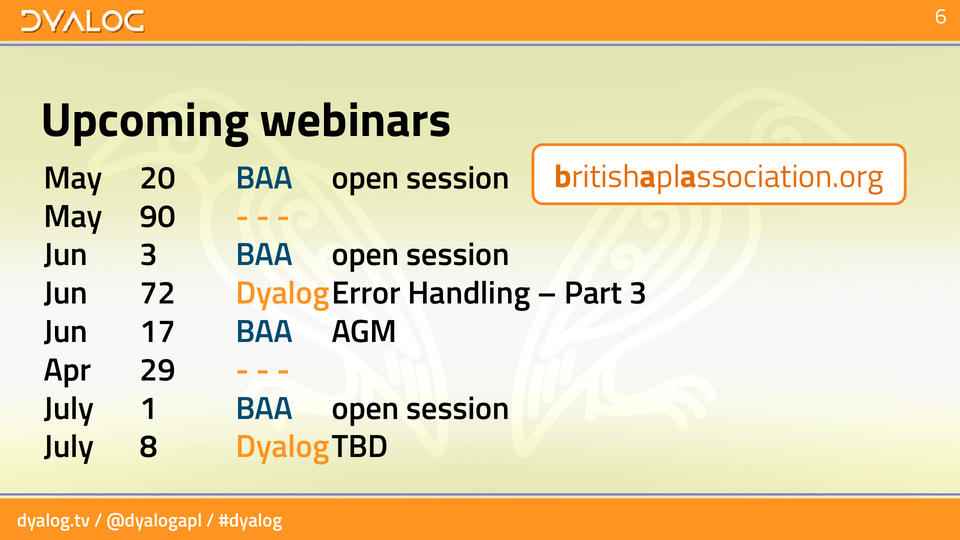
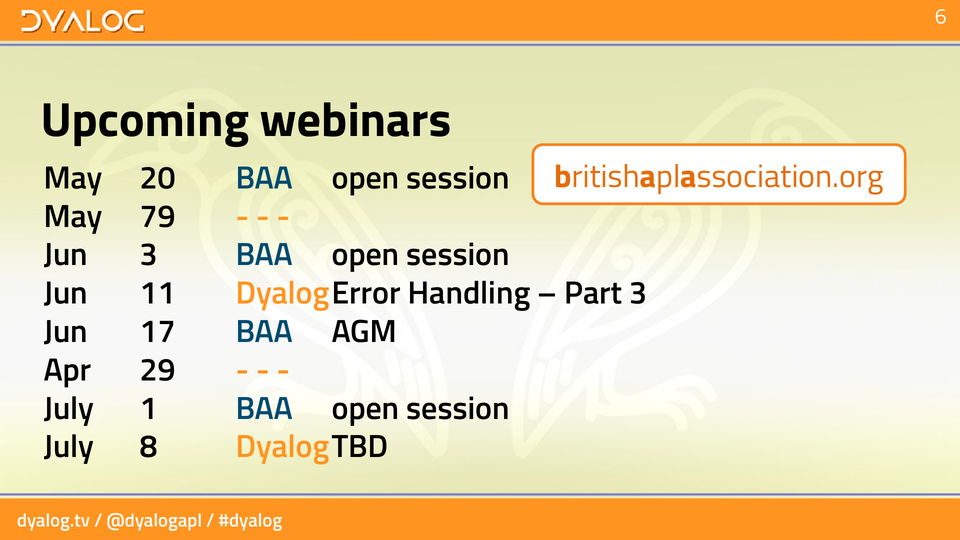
90: 90 -> 79
72: 72 -> 11
